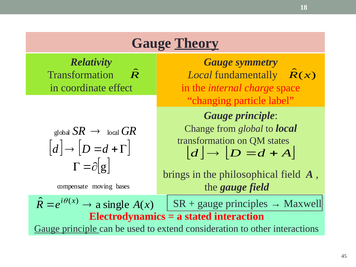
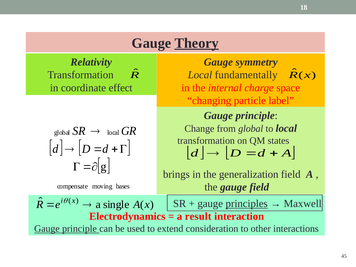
philosophical: philosophical -> generalization
principles underline: none -> present
stated: stated -> result
